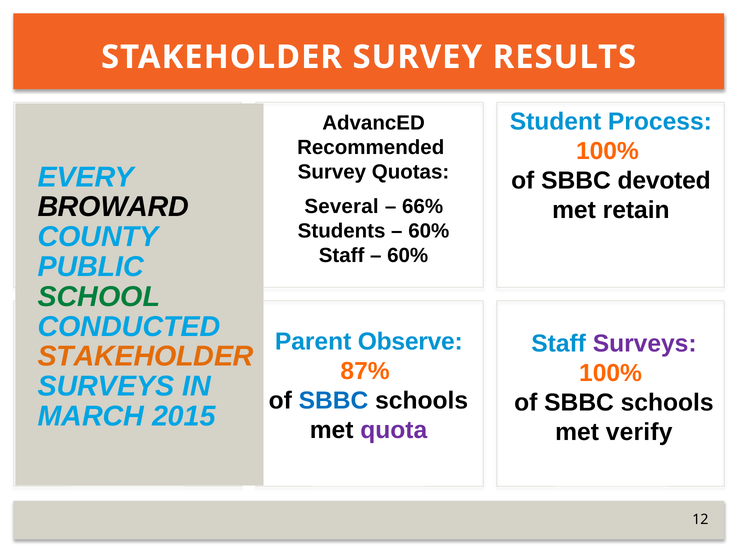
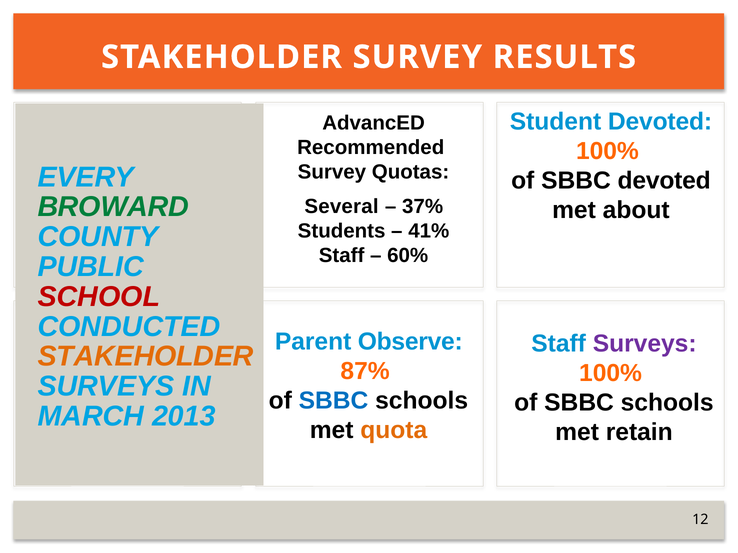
Student Process: Process -> Devoted
BROWARD colour: black -> green
66%: 66% -> 37%
retain: retain -> about
60% at (429, 231): 60% -> 41%
SCHOOL colour: green -> red
2015: 2015 -> 2013
quota colour: purple -> orange
verify: verify -> retain
